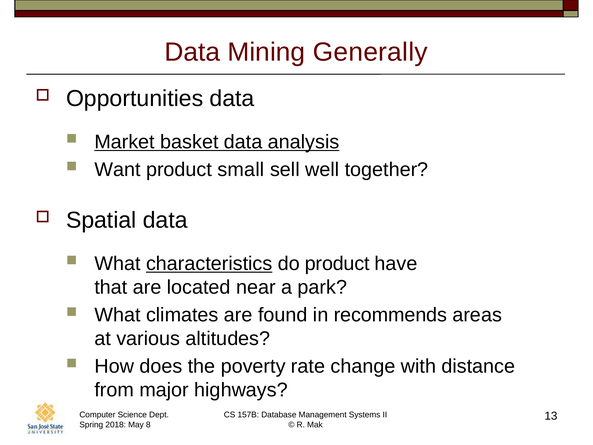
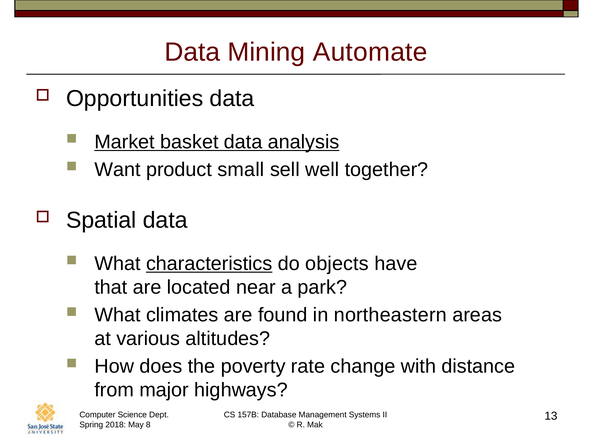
Generally: Generally -> Automate
do product: product -> objects
recommends: recommends -> northeastern
